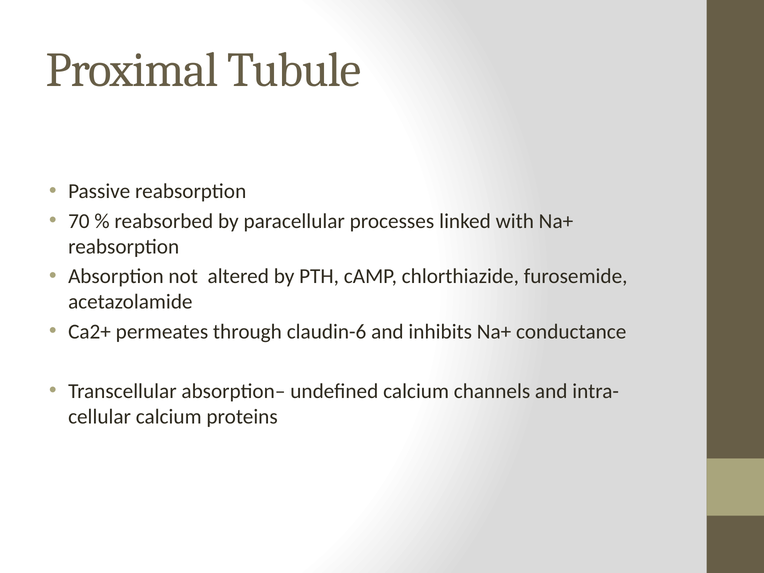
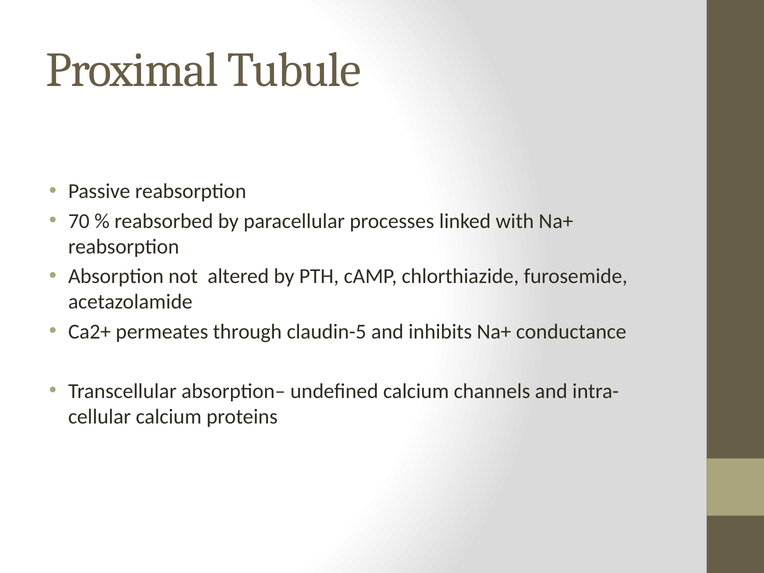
claudin-6: claudin-6 -> claudin-5
